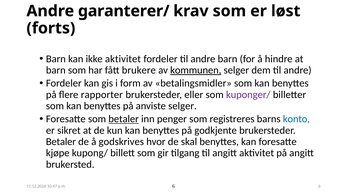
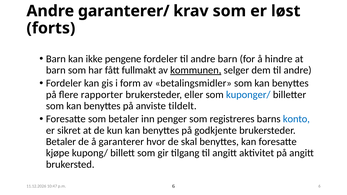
ikke aktivitet: aktivitet -> pengene
brukere: brukere -> fullmakt
kuponger/ colour: purple -> blue
anviste selger: selger -> tildelt
betaler at (124, 119) underline: present -> none
godskrives: godskrives -> garanterer
